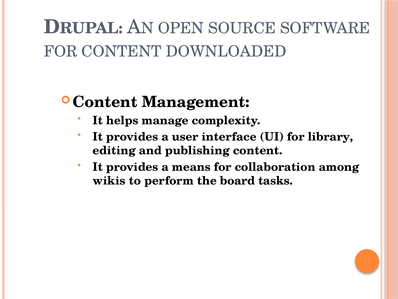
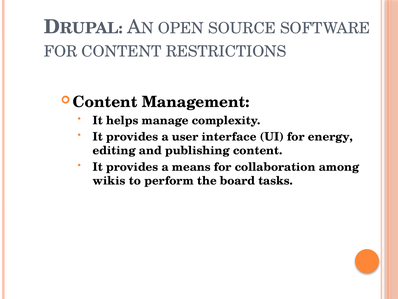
DOWNLOADED: DOWNLOADED -> RESTRICTIONS
library: library -> energy
